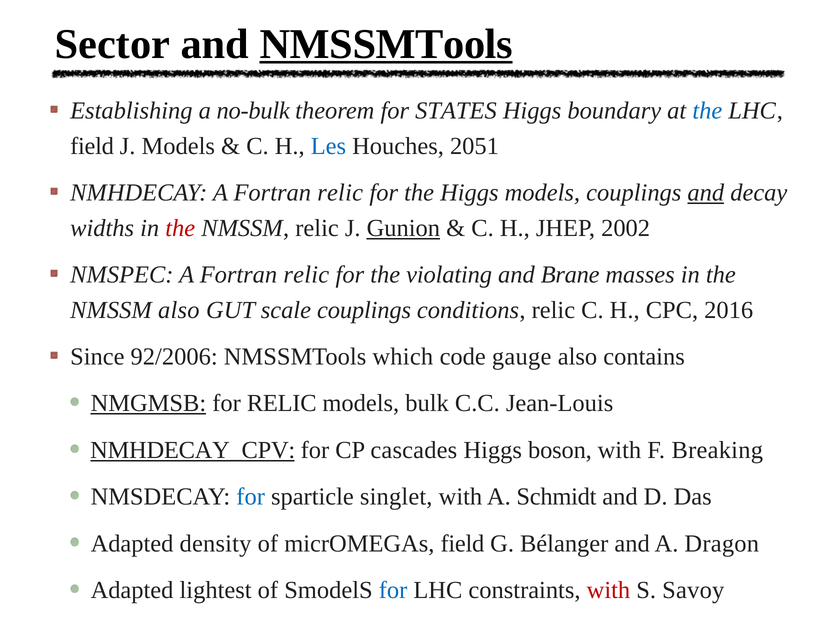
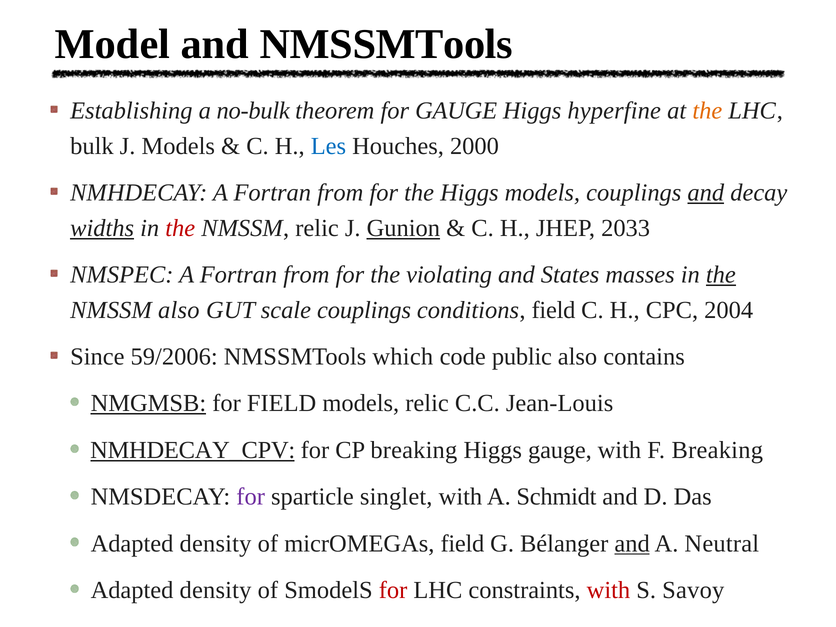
Sector: Sector -> Model
NMSSMTools at (386, 44) underline: present -> none
for STATES: STATES -> GAUGE
boundary: boundary -> hyperfine
the at (707, 111) colour: blue -> orange
field at (92, 146): field -> bulk
2051: 2051 -> 2000
NMHDECAY A Fortran relic: relic -> from
widths underline: none -> present
2002: 2002 -> 2033
NMSPEC A Fortran relic: relic -> from
Brane: Brane -> States
the at (721, 275) underline: none -> present
conditions relic: relic -> field
2016: 2016 -> 2004
92/2006: 92/2006 -> 59/2006
gauge: gauge -> public
for RELIC: RELIC -> FIELD
models bulk: bulk -> relic
CP cascades: cascades -> breaking
Higgs boson: boson -> gauge
for at (251, 497) colour: blue -> purple
and at (632, 543) underline: none -> present
Dragon: Dragon -> Neutral
lightest at (216, 590): lightest -> density
for at (393, 590) colour: blue -> red
